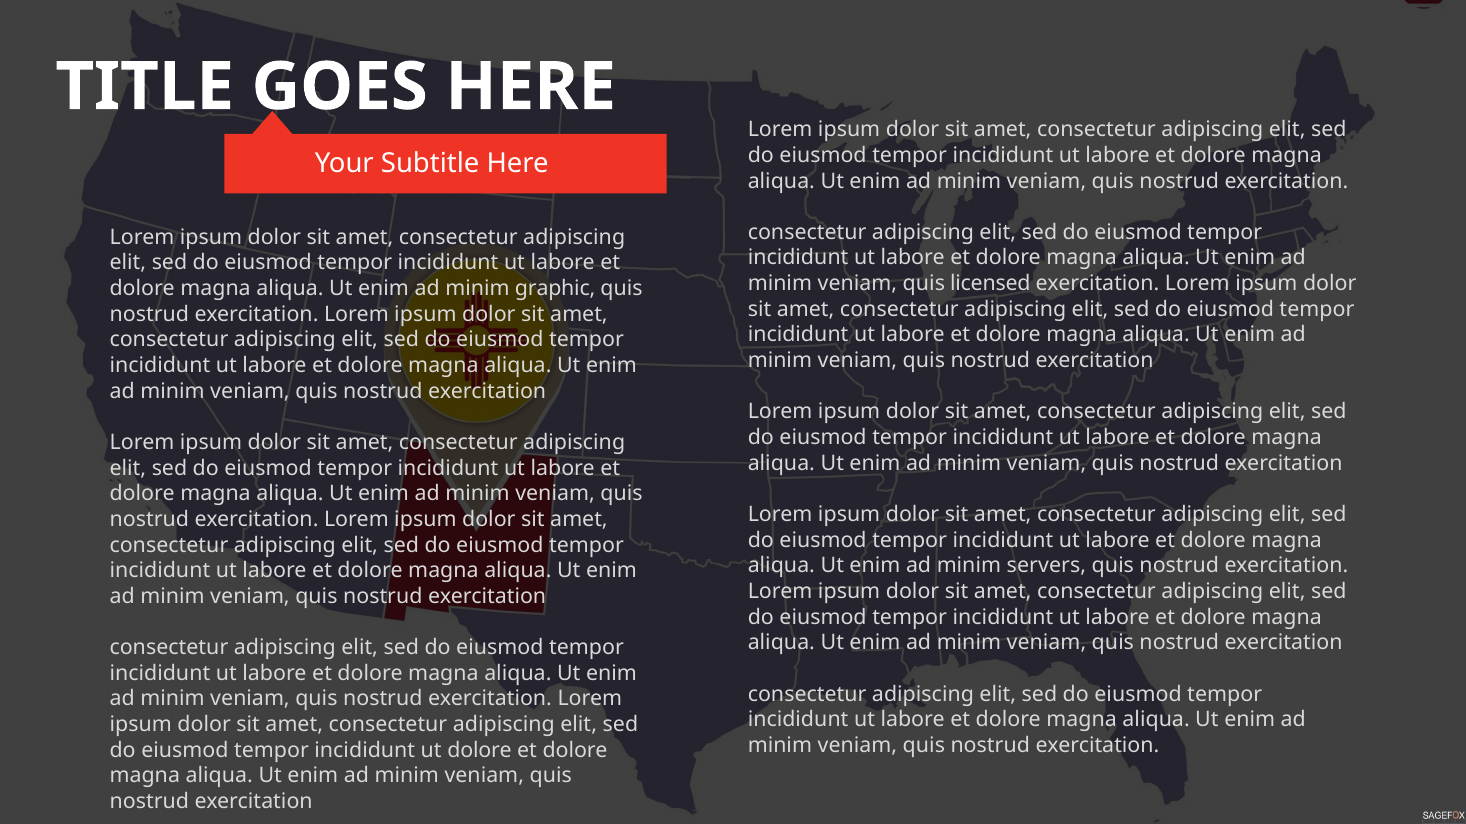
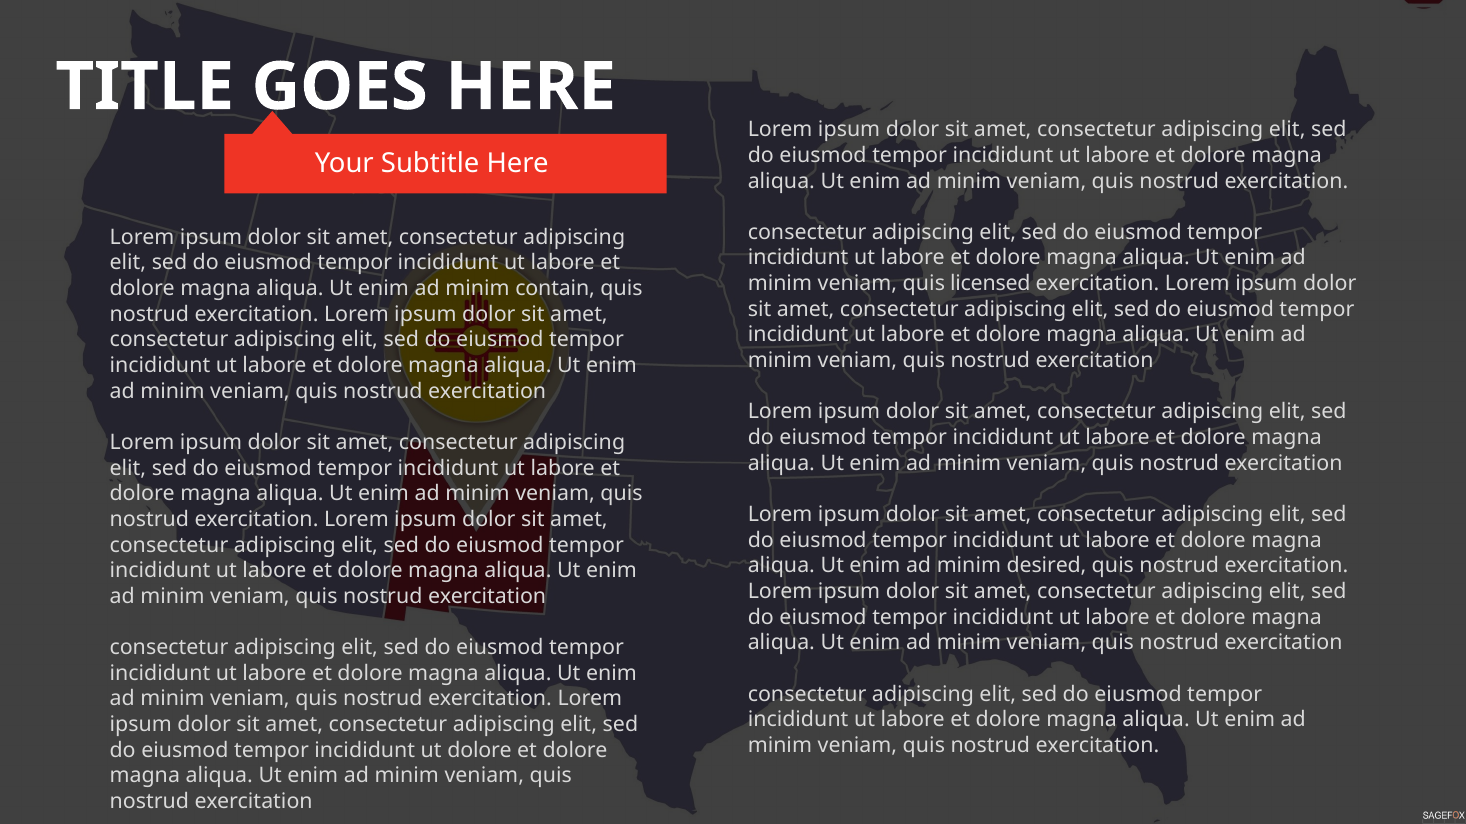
graphic: graphic -> contain
servers: servers -> desired
